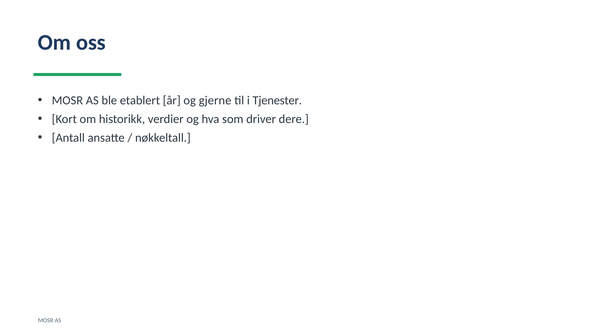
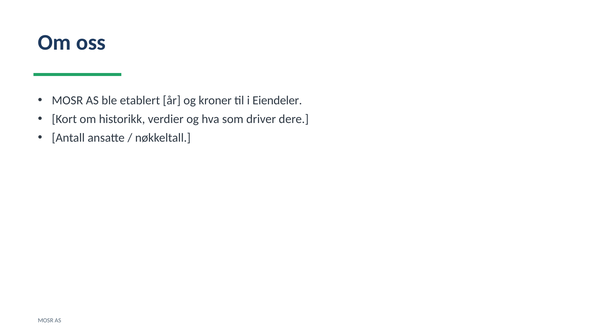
gjerne: gjerne -> kroner
Tjenester: Tjenester -> Eiendeler
